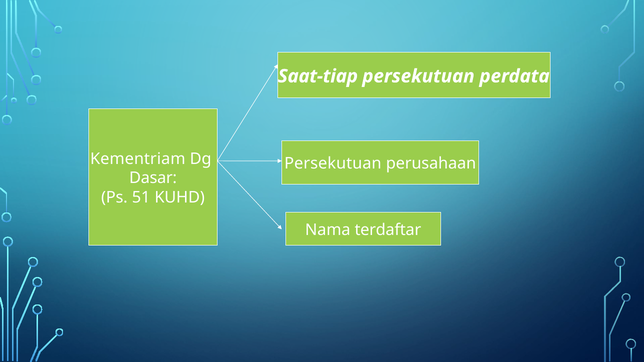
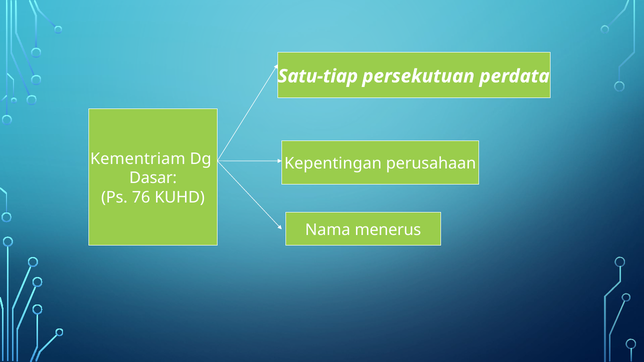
Saat-tiap: Saat-tiap -> Satu-tiap
Persekutuan at (333, 164): Persekutuan -> Kepentingan
51: 51 -> 76
terdaftar: terdaftar -> menerus
